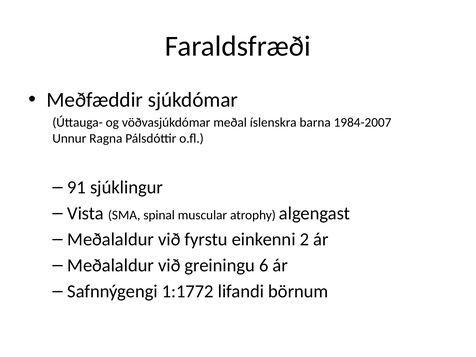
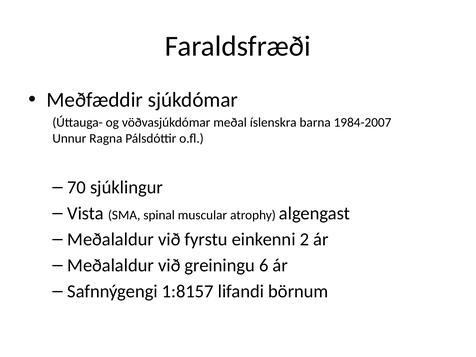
91: 91 -> 70
1:1772: 1:1772 -> 1:8157
